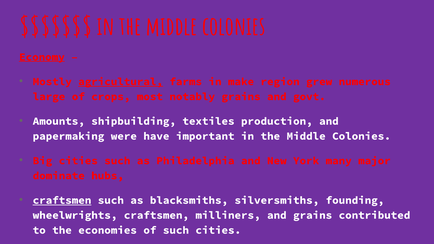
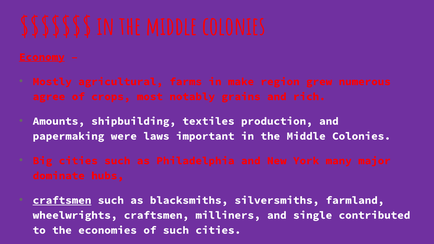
agricultural underline: present -> none
large: large -> agree
govt: govt -> rich
have: have -> laws
founding: founding -> farmland
and grains: grains -> single
